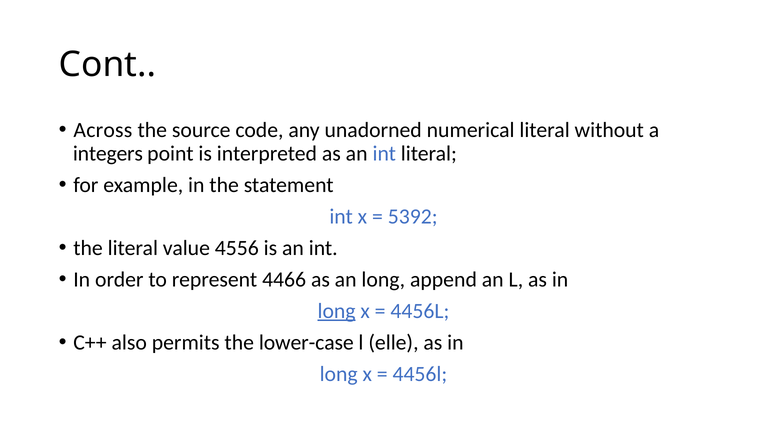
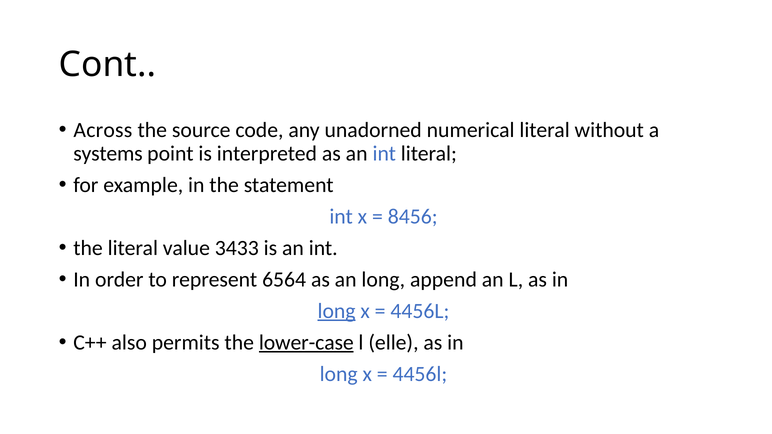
integers: integers -> systems
5392: 5392 -> 8456
4556: 4556 -> 3433
4466: 4466 -> 6564
lower-case underline: none -> present
